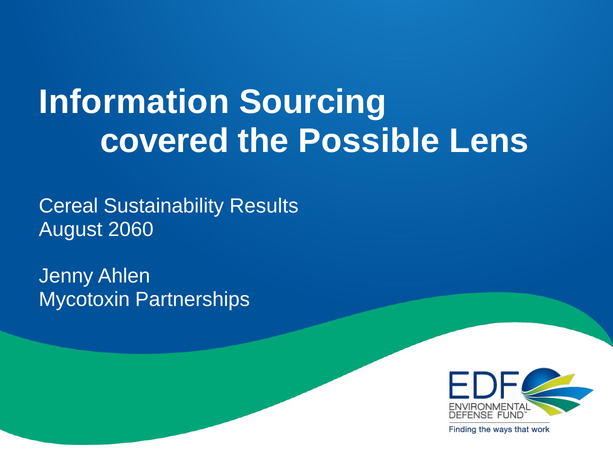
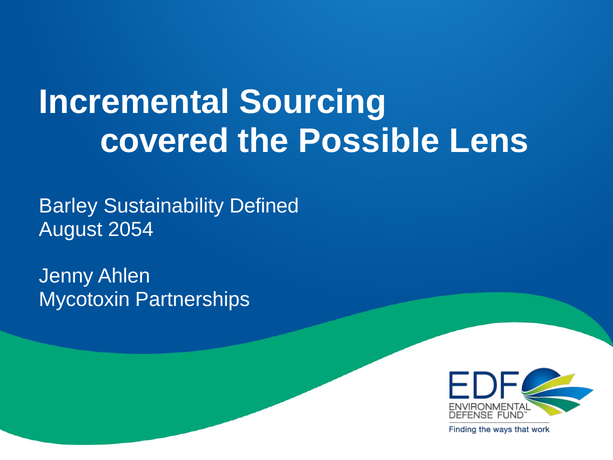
Information: Information -> Incremental
Cereal: Cereal -> Barley
Results: Results -> Defined
2060: 2060 -> 2054
